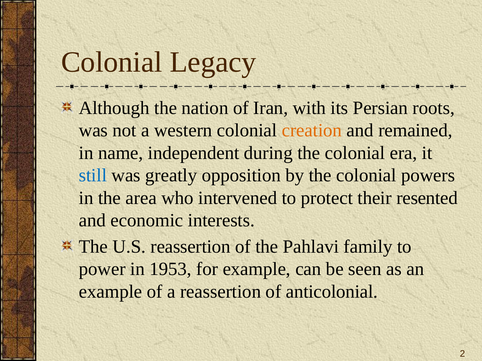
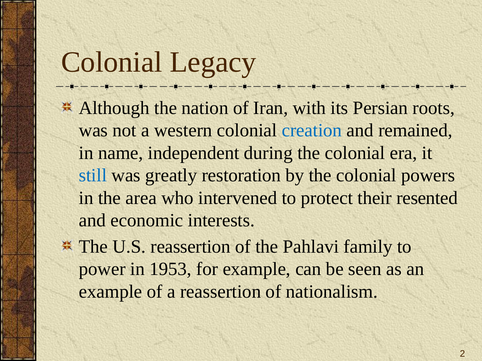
creation colour: orange -> blue
opposition: opposition -> restoration
anticolonial: anticolonial -> nationalism
